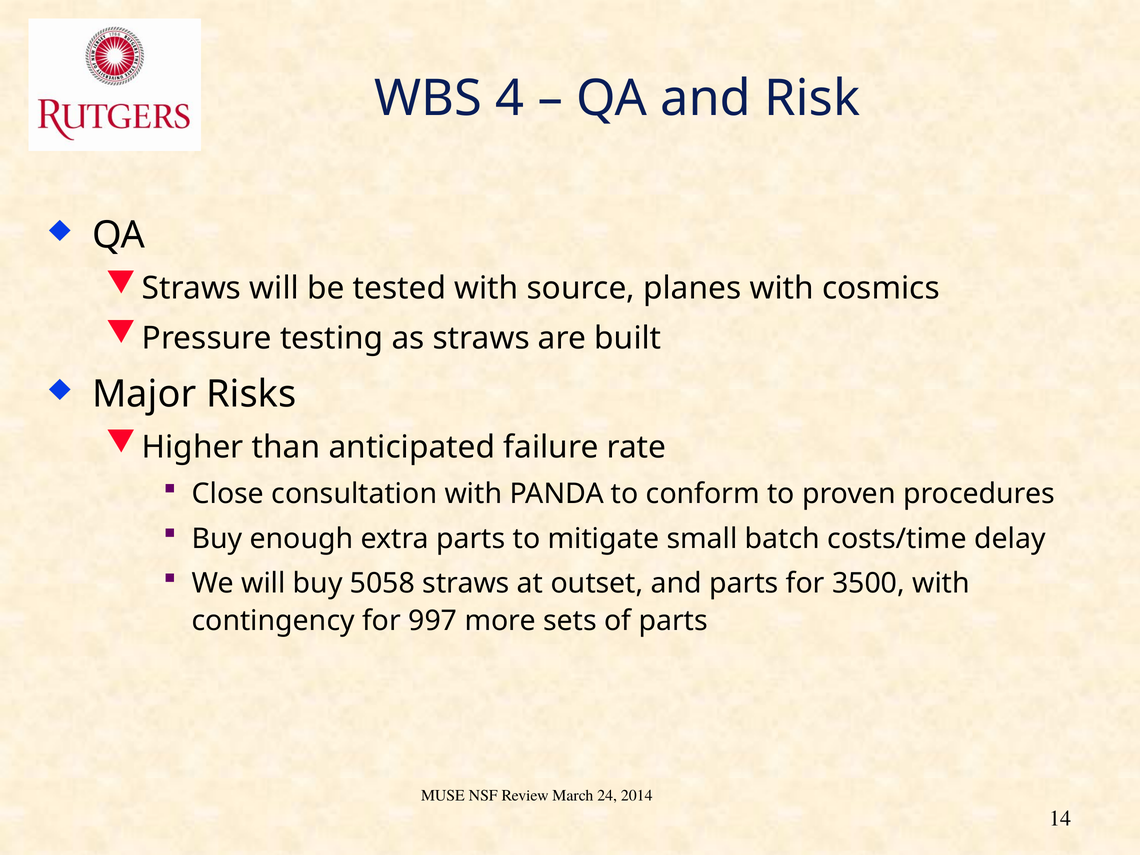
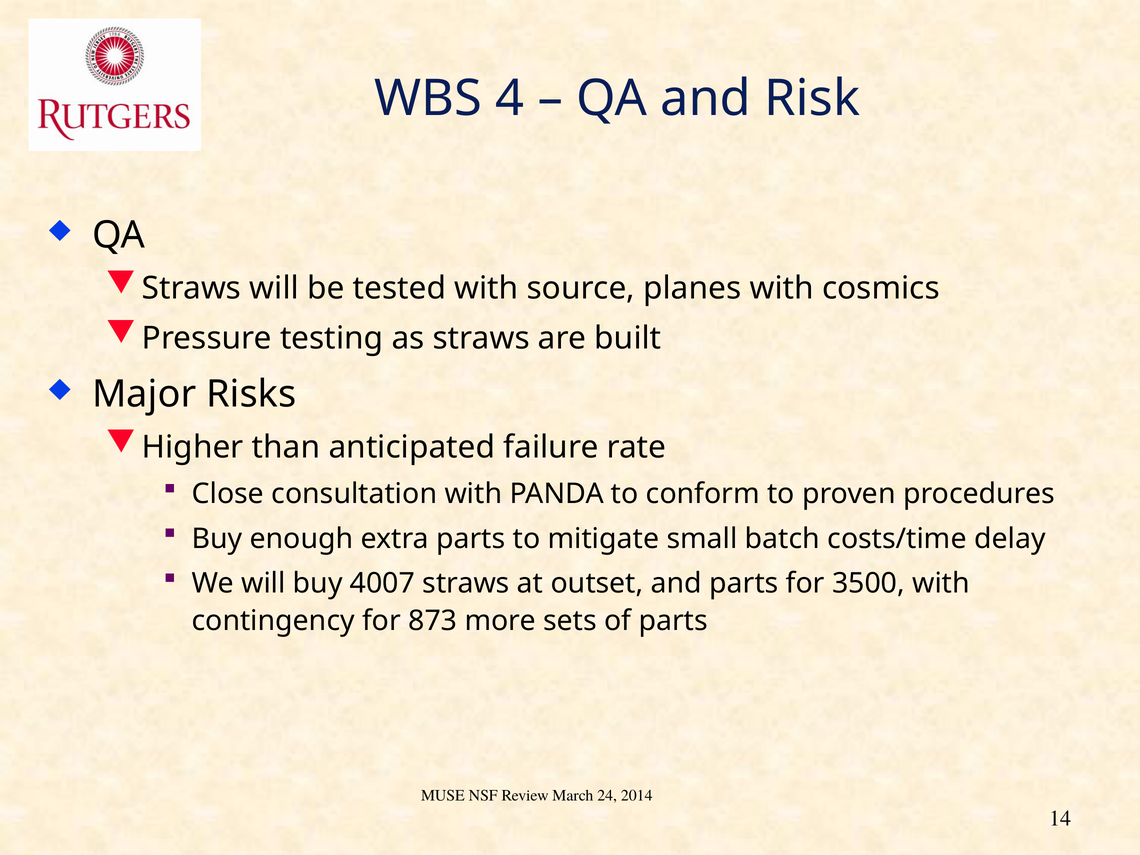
5058: 5058 -> 4007
997: 997 -> 873
